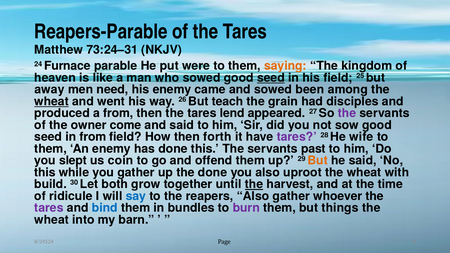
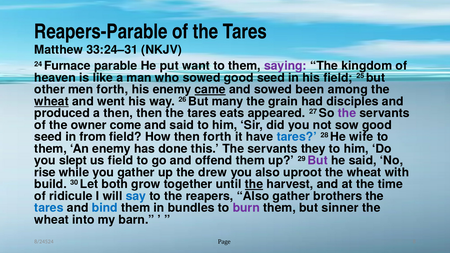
73:24–31: 73:24–31 -> 33:24–31
were: were -> want
saying colour: orange -> purple
seed at (271, 78) underline: present -> none
away: away -> other
men need: need -> forth
came underline: none -> present
teach: teach -> many
a from: from -> then
lend: lend -> eats
tares at (297, 137) colour: purple -> blue
past: past -> they
us coin: coin -> field
But at (318, 161) colour: orange -> purple
this at (45, 173): this -> rise
the done: done -> drew
whoever: whoever -> brothers
tares at (49, 208) colour: purple -> blue
things: things -> sinner
